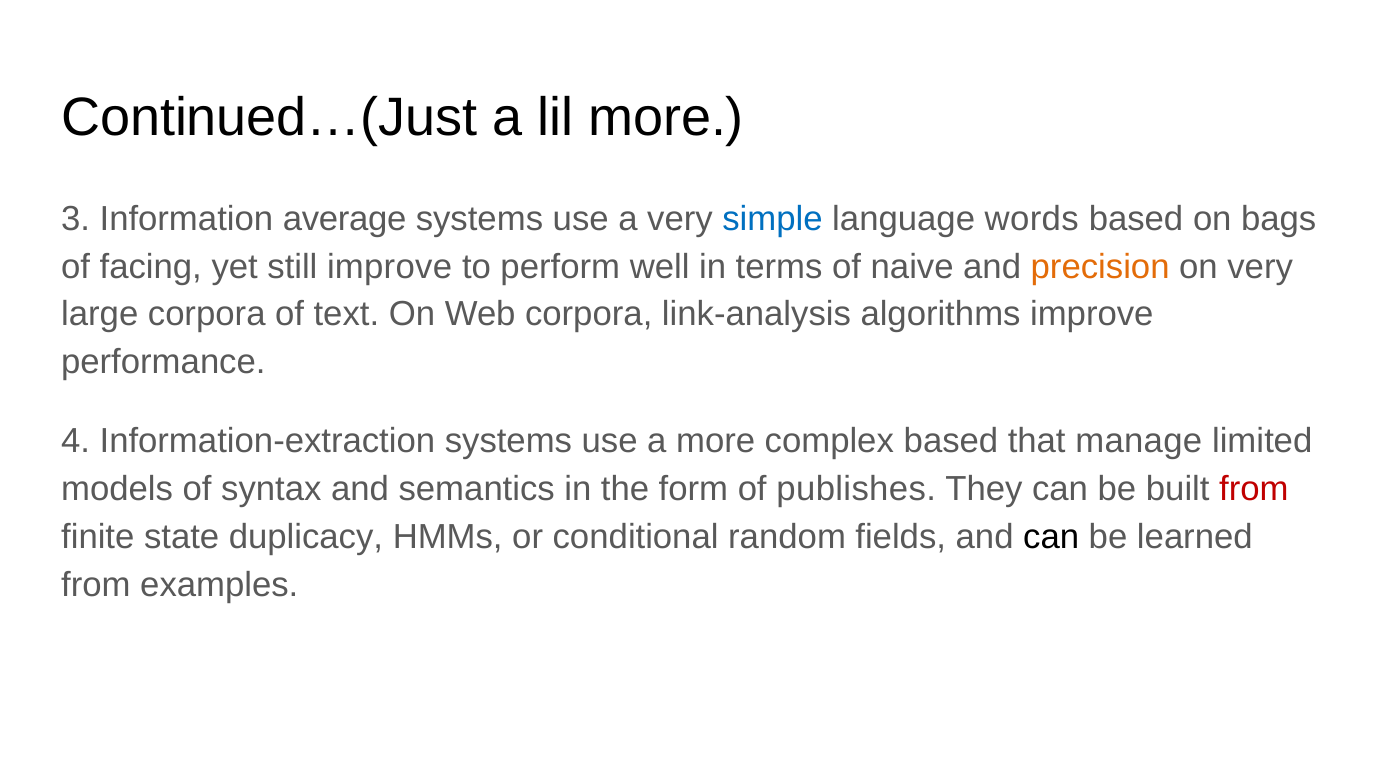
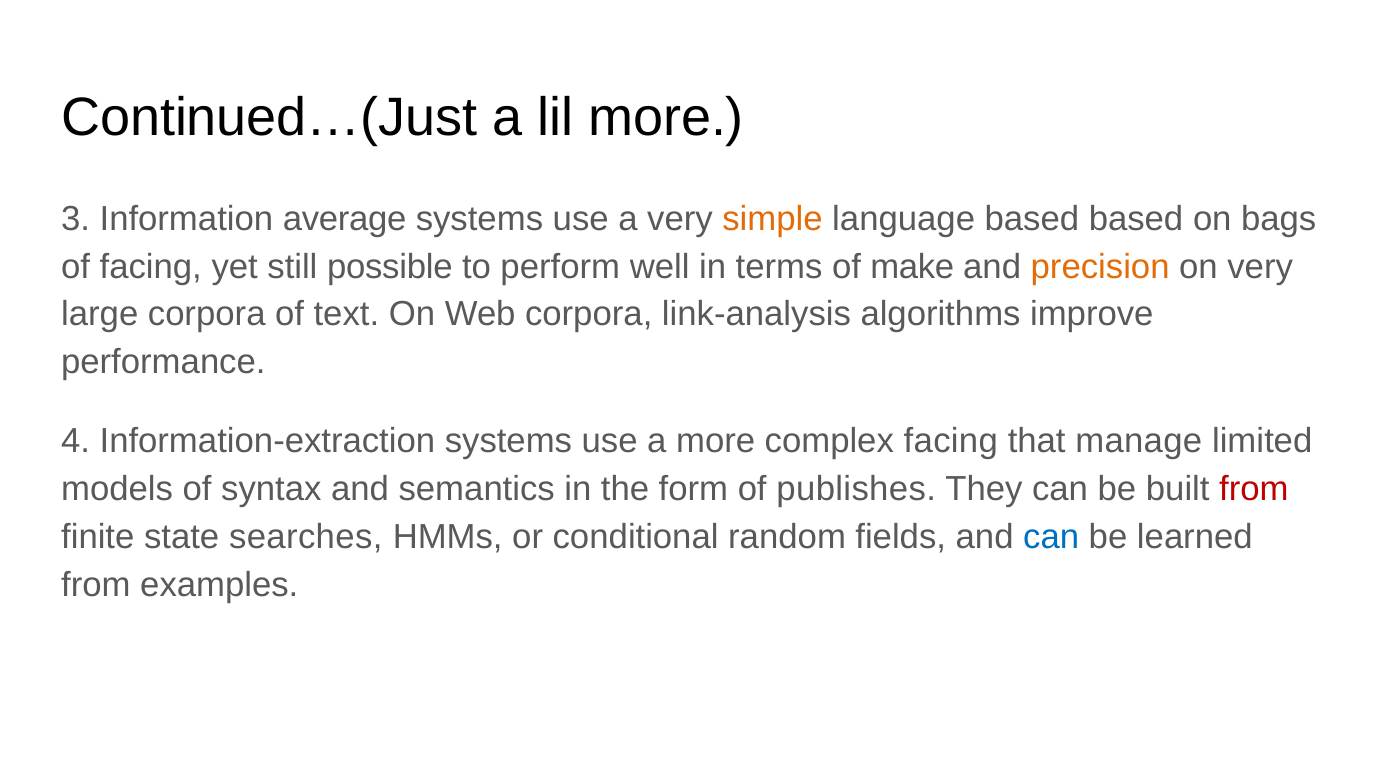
simple colour: blue -> orange
language words: words -> based
still improve: improve -> possible
naive: naive -> make
complex based: based -> facing
duplicacy: duplicacy -> searches
can at (1051, 537) colour: black -> blue
